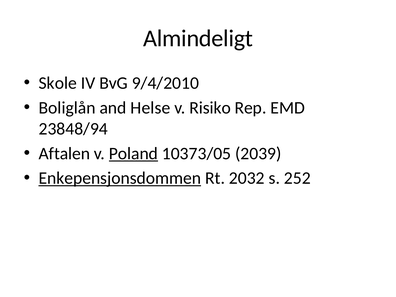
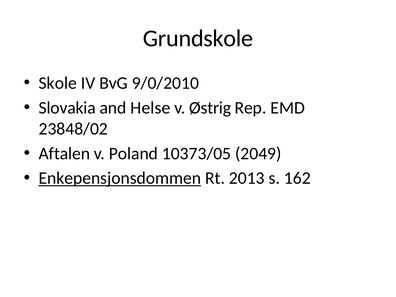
Almindeligt: Almindeligt -> Grundskole
9/4/2010: 9/4/2010 -> 9/0/2010
Boliglån: Boliglån -> Slovakia
Risiko: Risiko -> Østrig
23848/94: 23848/94 -> 23848/02
Poland underline: present -> none
2039: 2039 -> 2049
2032: 2032 -> 2013
252: 252 -> 162
